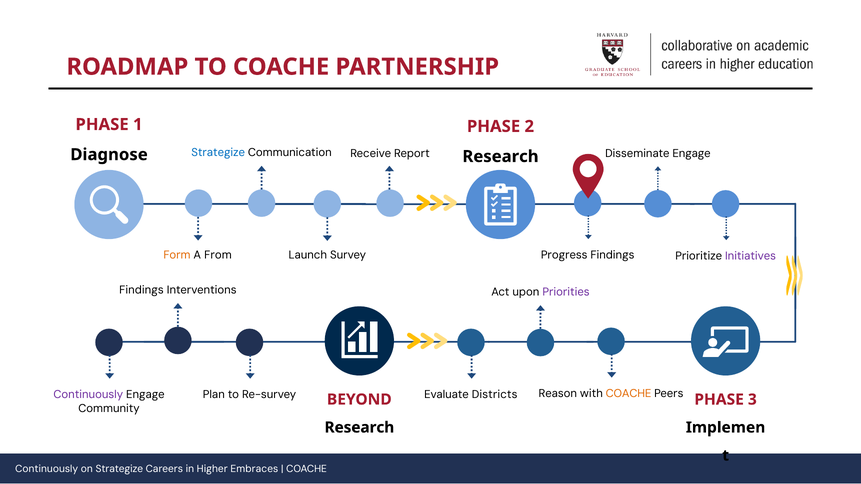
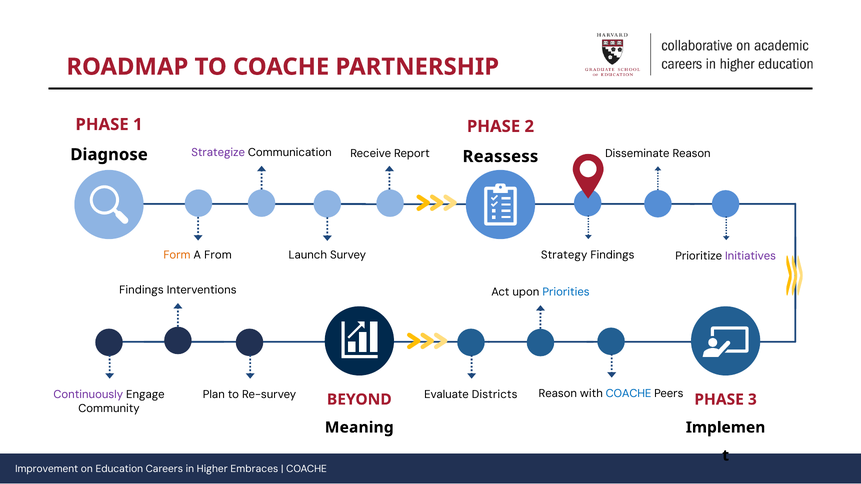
Strategize at (218, 153) colour: blue -> purple
Disseminate Engage: Engage -> Reason
Research at (500, 157): Research -> Reassess
Progress: Progress -> Strategy
Priorities colour: purple -> blue
COACHE at (629, 394) colour: orange -> blue
Research at (359, 428): Research -> Meaning
Continuously at (47, 469): Continuously -> Improvement
on Strategize: Strategize -> Education
